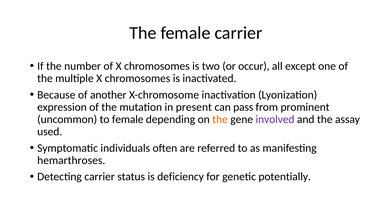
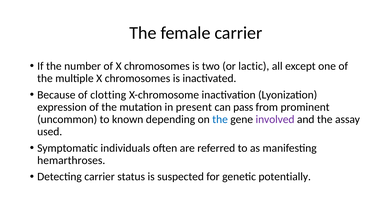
occur: occur -> lactic
another: another -> clotting
to female: female -> known
the at (220, 120) colour: orange -> blue
deficiency: deficiency -> suspected
